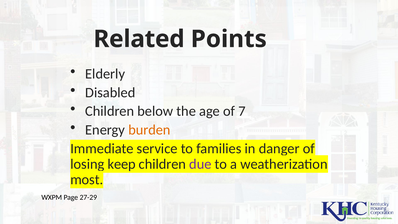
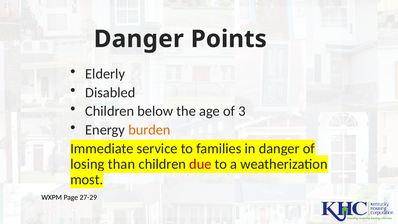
Related at (139, 39): Related -> Danger
7: 7 -> 3
keep: keep -> than
due colour: purple -> red
